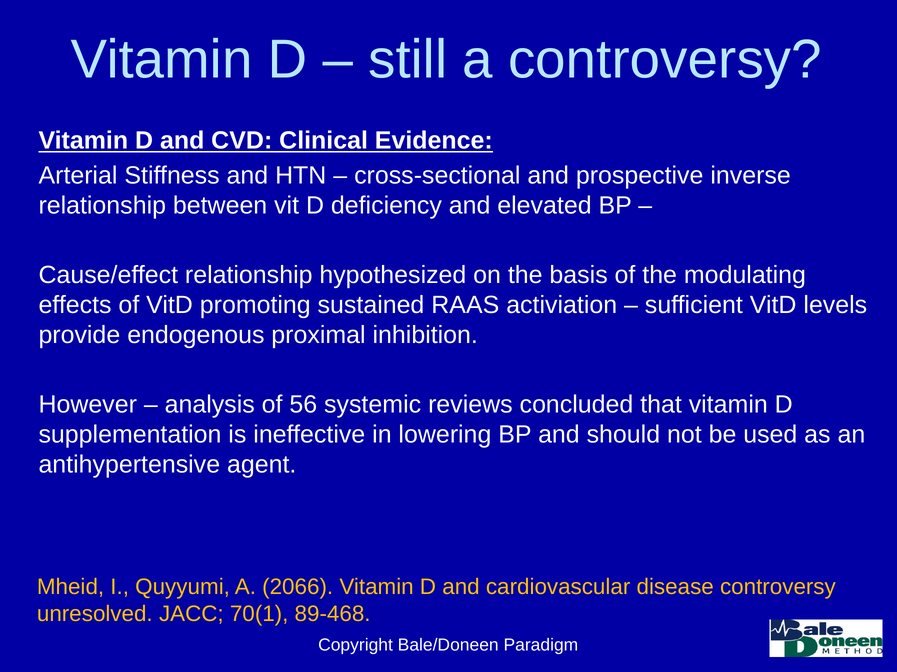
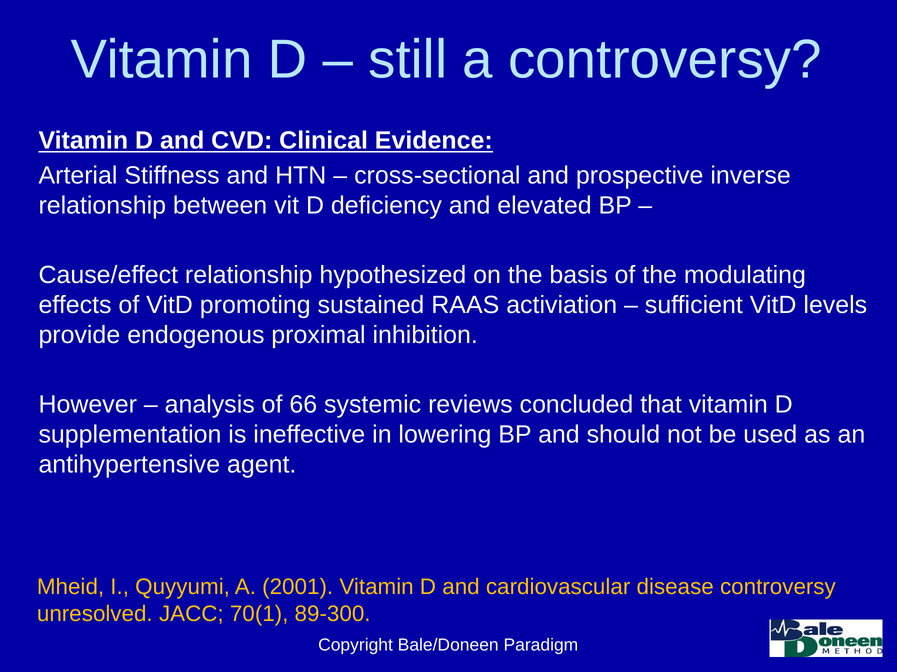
56: 56 -> 66
2066: 2066 -> 2001
89-468: 89-468 -> 89-300
